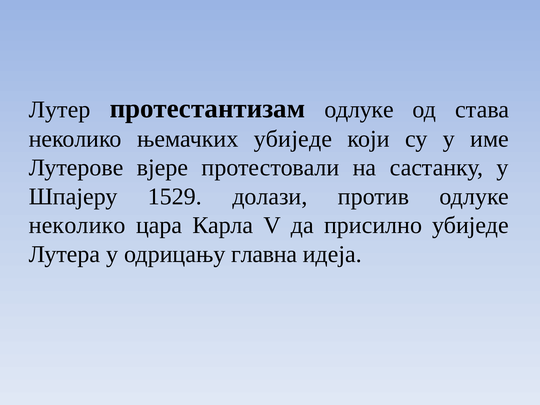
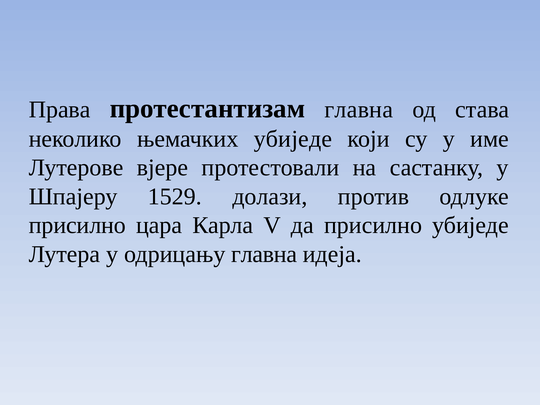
Лутер: Лутер -> Права
протестантизам одлуке: одлуке -> главна
неколико at (77, 225): неколико -> присилно
